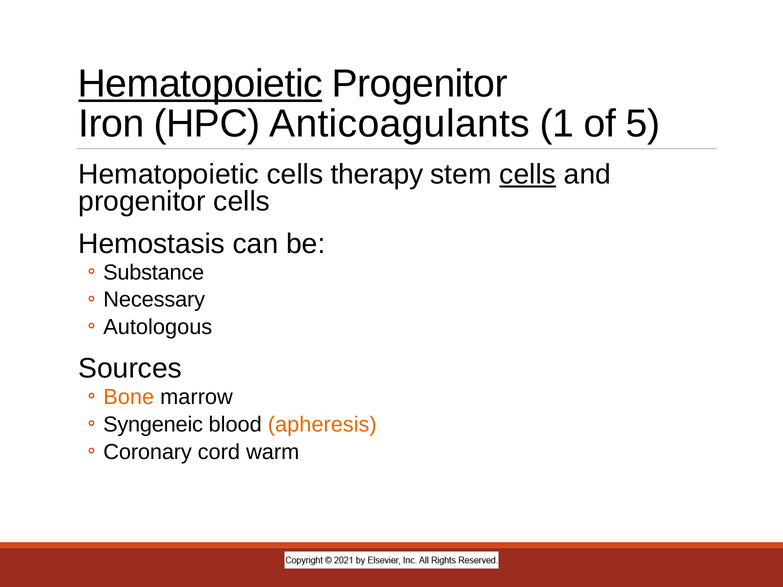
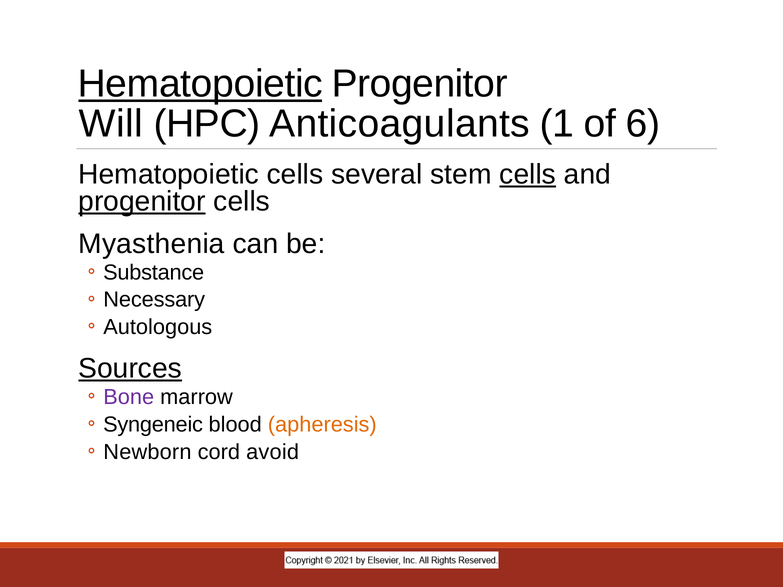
Iron: Iron -> Will
5: 5 -> 6
therapy: therapy -> several
progenitor at (142, 201) underline: none -> present
Hemostasis: Hemostasis -> Myasthenia
Sources underline: none -> present
Bone colour: orange -> purple
Coronary: Coronary -> Newborn
warm: warm -> avoid
